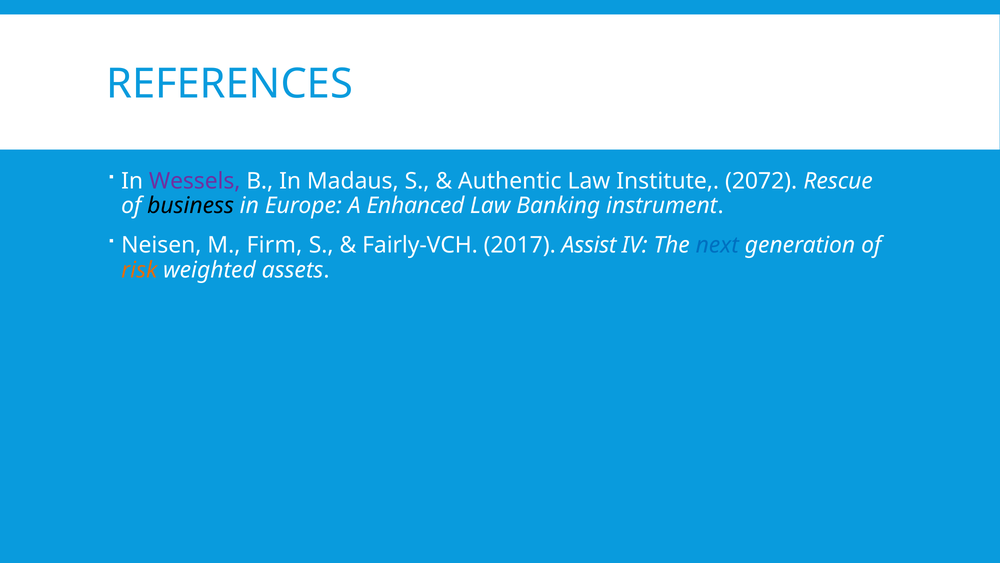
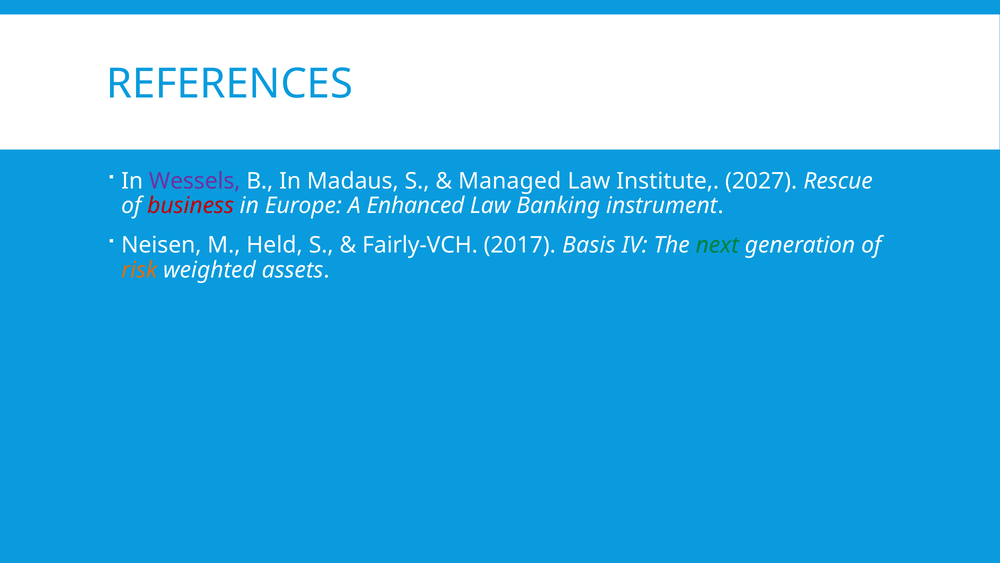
Authentic: Authentic -> Managed
2072: 2072 -> 2027
business colour: black -> red
Firm: Firm -> Held
Assist: Assist -> Basis
next colour: blue -> green
